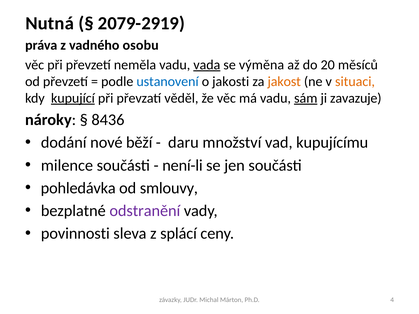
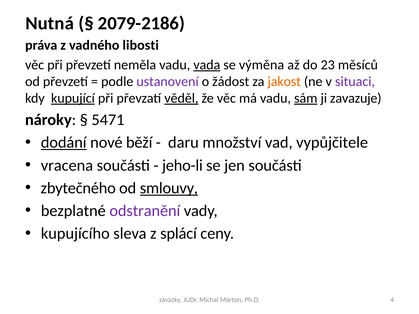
2079-2919: 2079-2919 -> 2079-2186
osobu: osobu -> libosti
20: 20 -> 23
ustanovení colour: blue -> purple
jakosti: jakosti -> žádost
situaci colour: orange -> purple
věděl underline: none -> present
8436: 8436 -> 5471
dodání underline: none -> present
kupujícímu: kupujícímu -> vypůjčitele
milence: milence -> vracena
není-li: není-li -> jeho-li
pohledávka: pohledávka -> zbytečného
smlouvy underline: none -> present
povinnosti: povinnosti -> kupujícího
